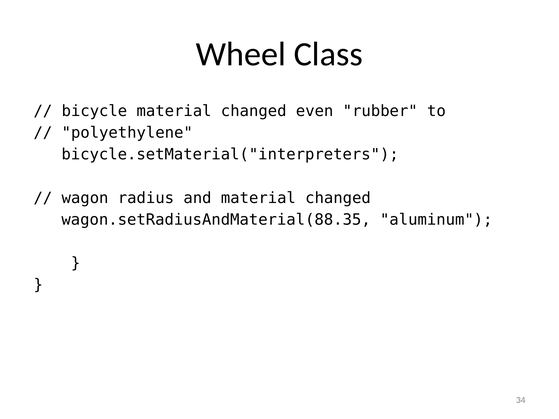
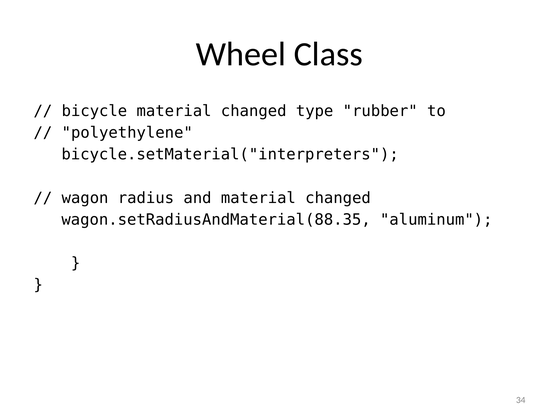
even: even -> type
